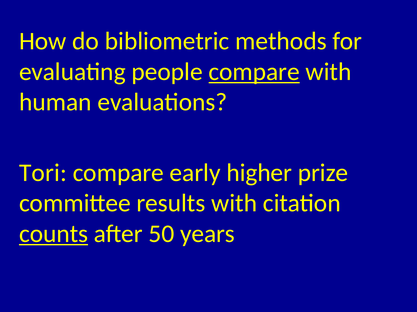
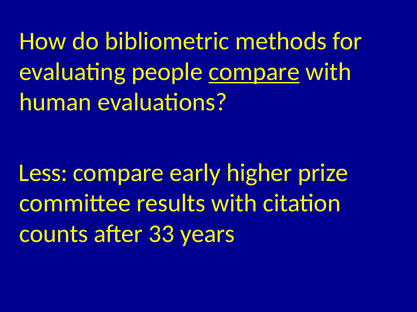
Tori: Tori -> Less
counts underline: present -> none
50: 50 -> 33
